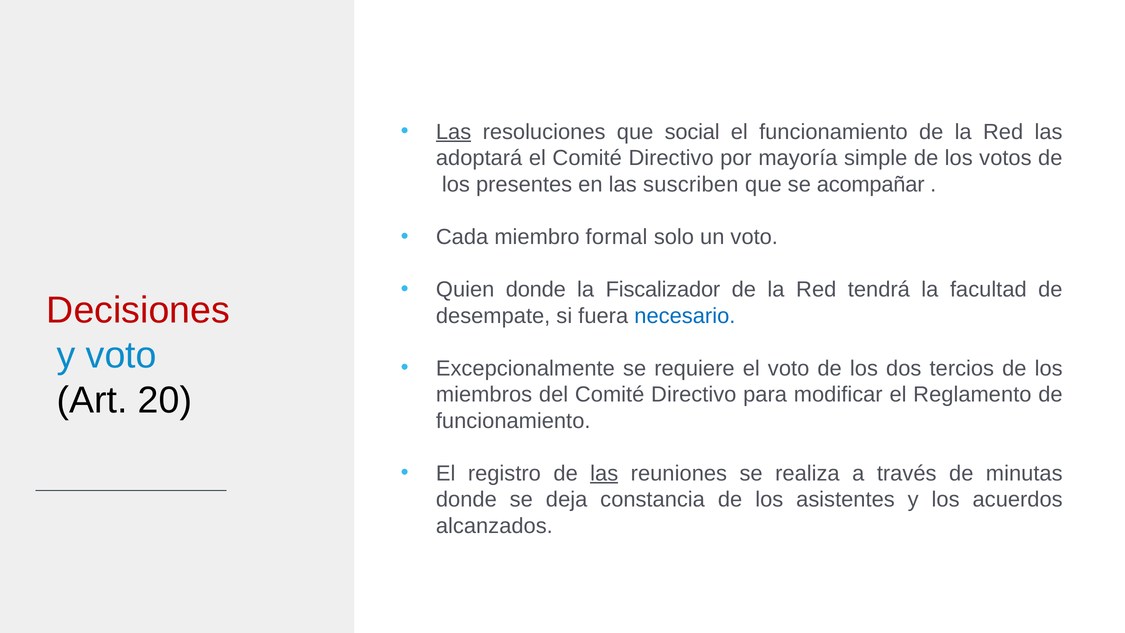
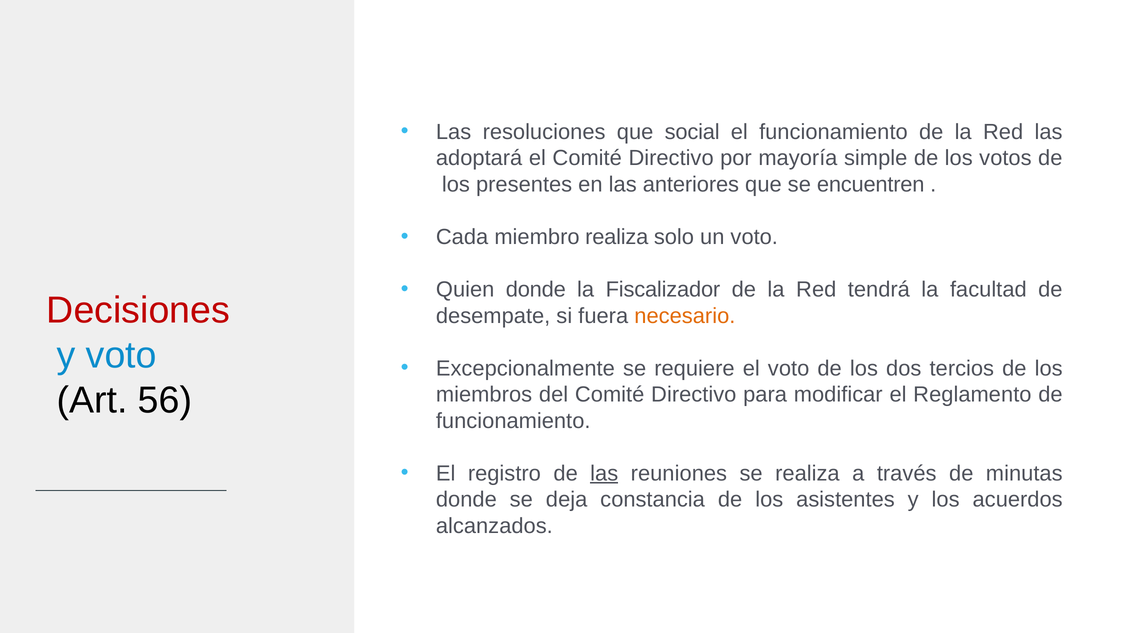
Las at (454, 132) underline: present -> none
suscriben: suscriben -> anteriores
acompañar: acompañar -> encuentren
miembro formal: formal -> realiza
necesario colour: blue -> orange
20: 20 -> 56
